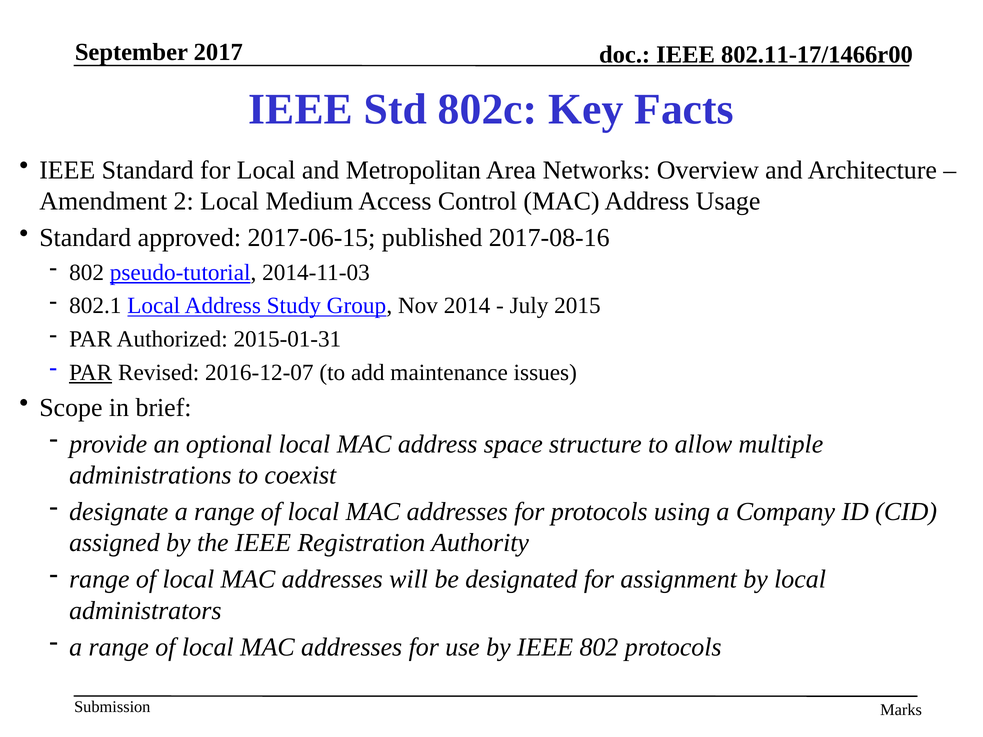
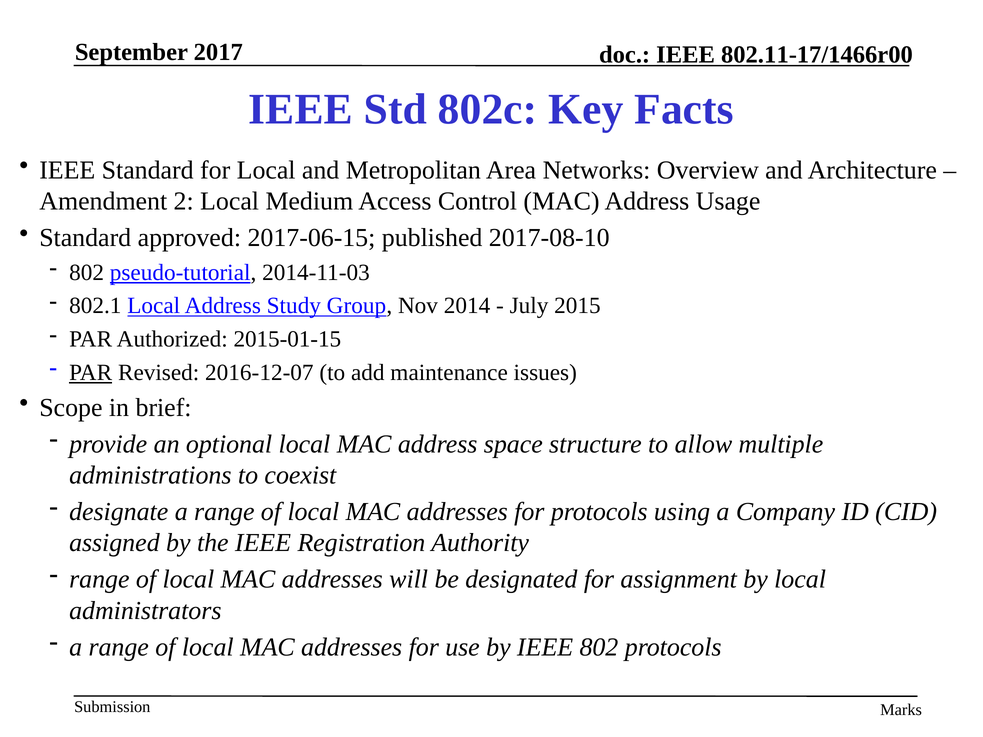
2017-08-16: 2017-08-16 -> 2017-08-10
2015-01-31: 2015-01-31 -> 2015-01-15
